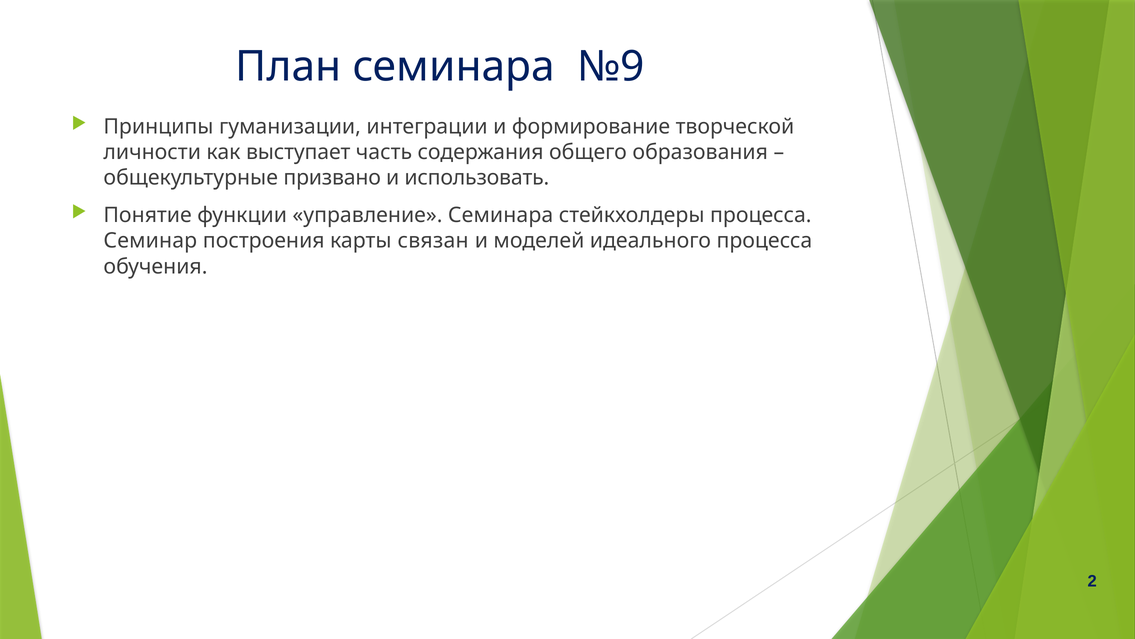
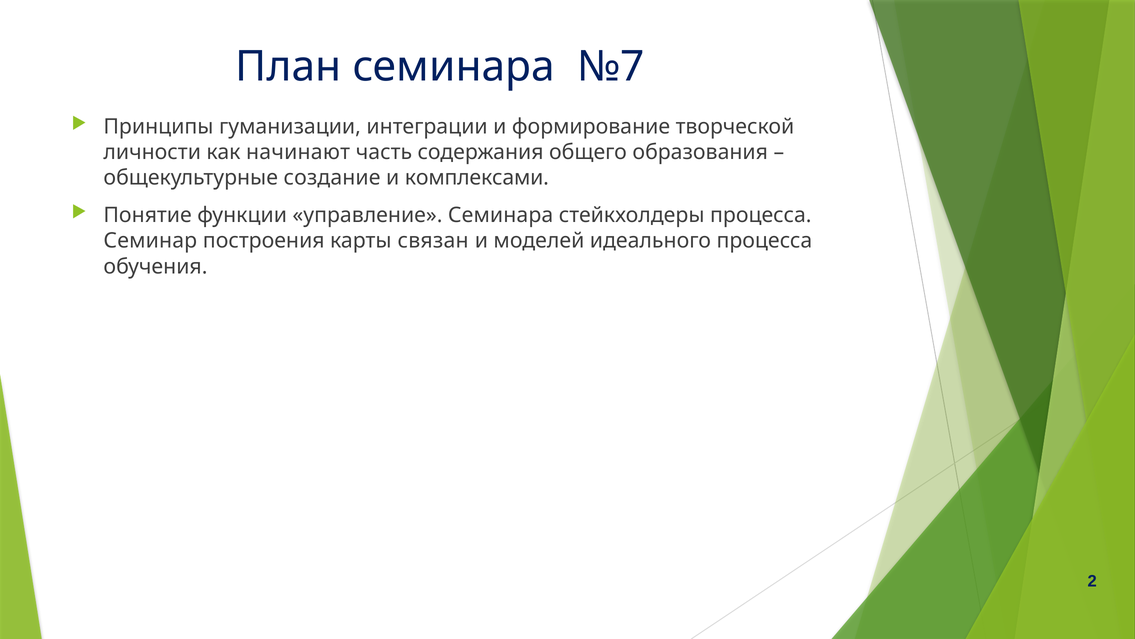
№9: №9 -> №7
выступает: выступает -> начинают
призвано: призвано -> создание
использовать: использовать -> комплексами
